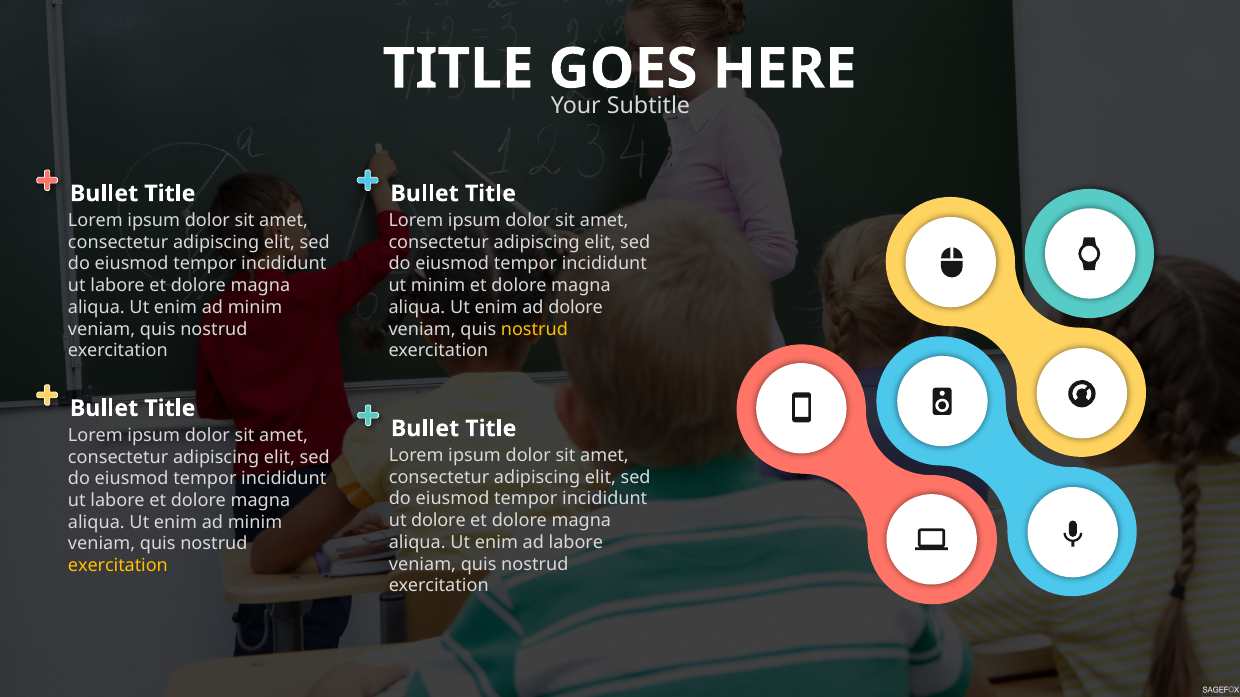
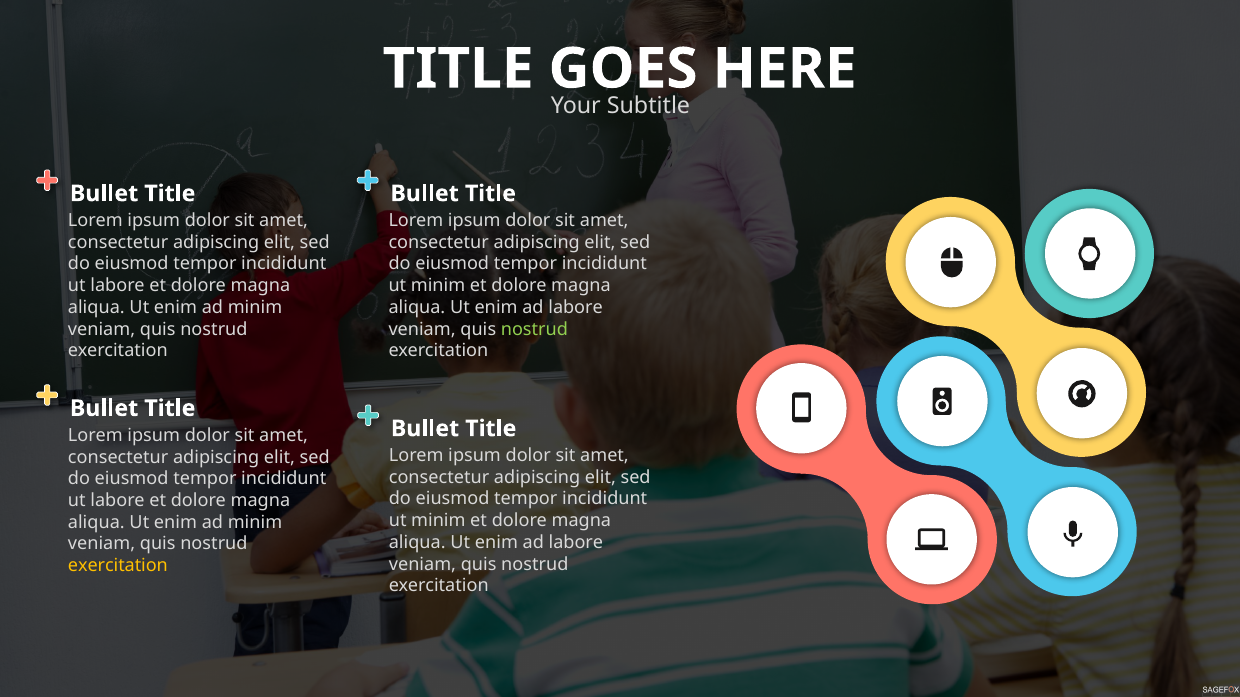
dolore at (576, 308): dolore -> labore
nostrud at (534, 329) colour: yellow -> light green
dolore at (438, 521): dolore -> minim
